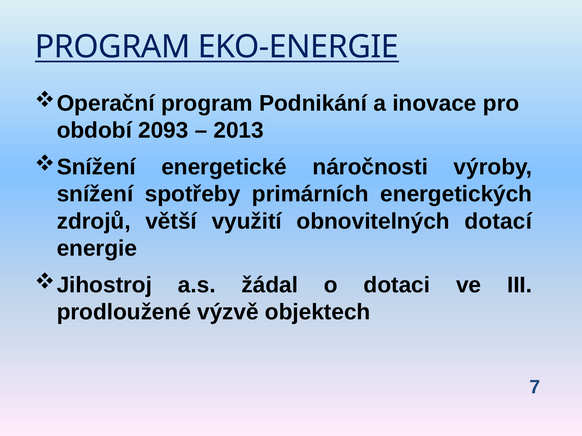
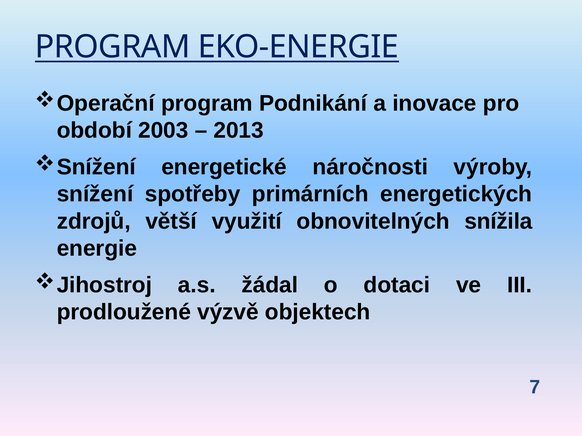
2093: 2093 -> 2003
dotací: dotací -> snížila
